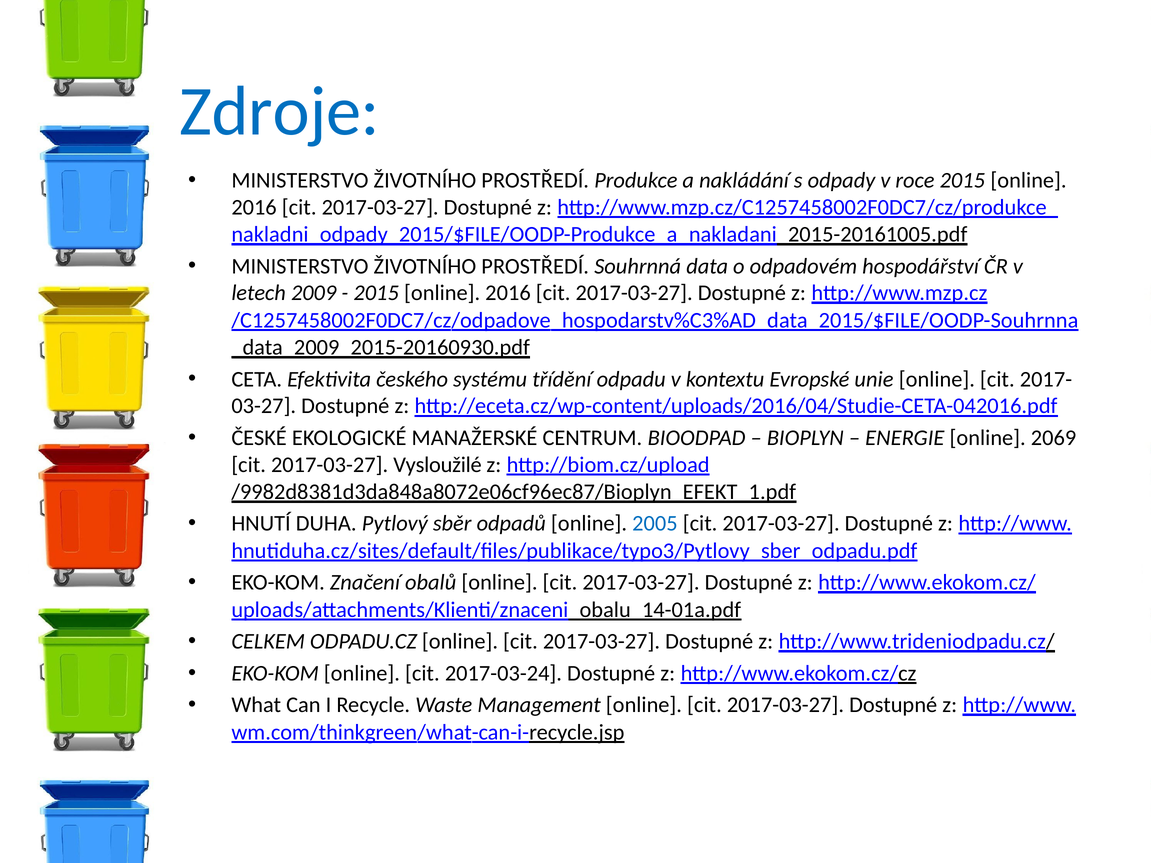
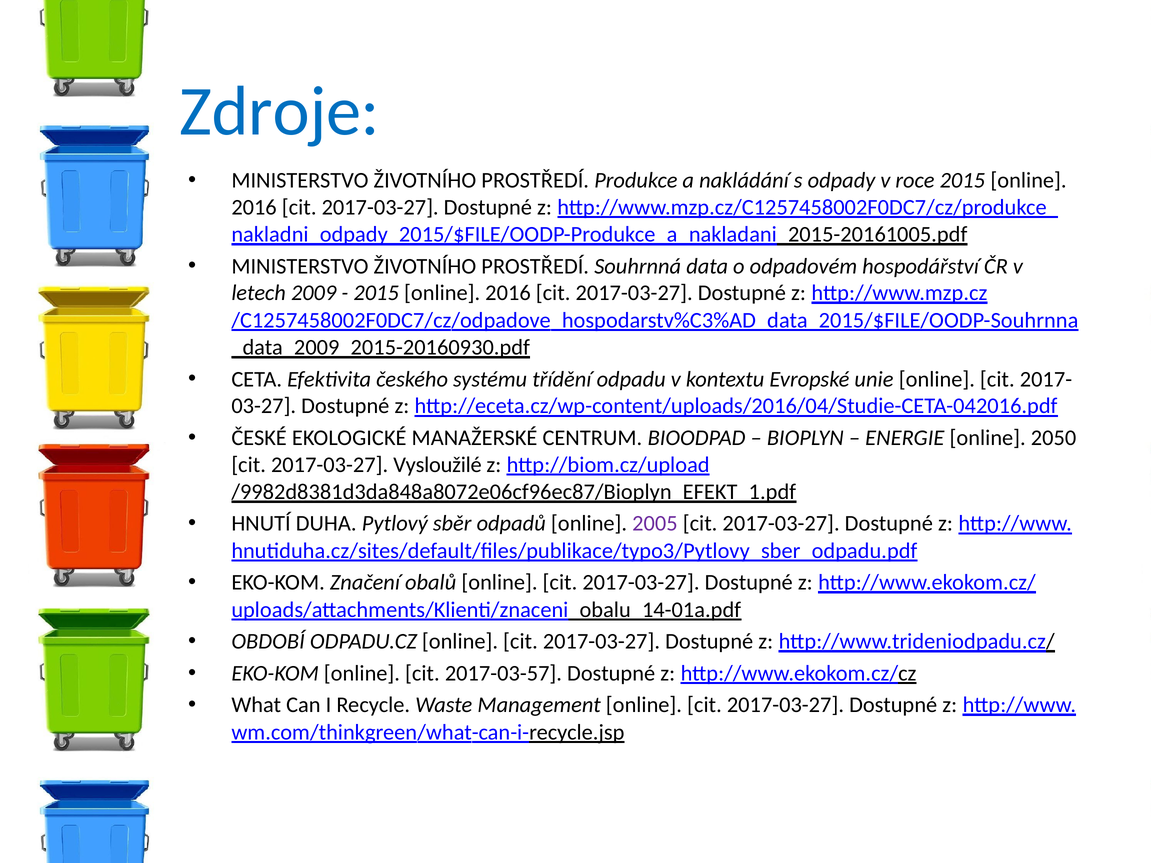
2069: 2069 -> 2050
2005 colour: blue -> purple
CELKEM: CELKEM -> OBDOBÍ
2017-03-24: 2017-03-24 -> 2017-03-57
